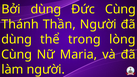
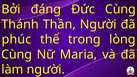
Bởi dùng: dùng -> đáng
dùng at (17, 39): dùng -> phúc
